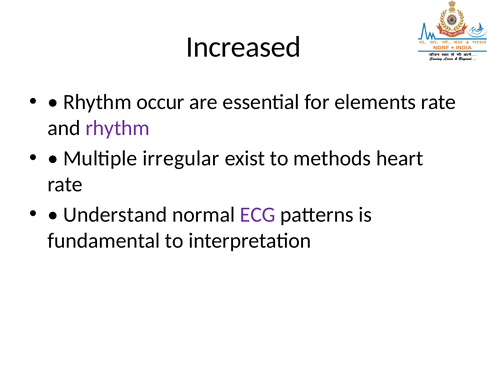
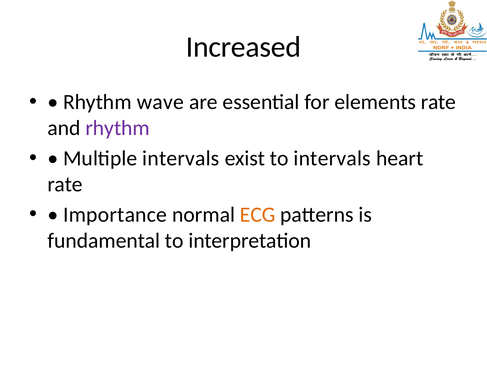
occur: occur -> wave
Multiple irregular: irregular -> intervals
to methods: methods -> intervals
Understand: Understand -> Importance
ECG colour: purple -> orange
